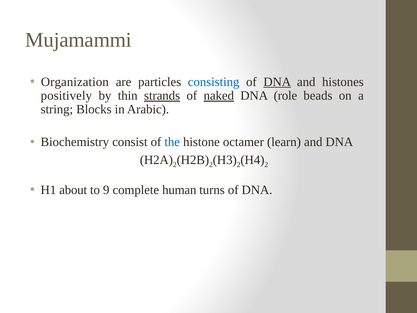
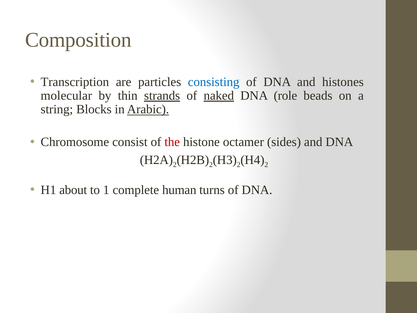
Mujamammi: Mujamammi -> Composition
Organization: Organization -> Transcription
DNA at (277, 82) underline: present -> none
positively: positively -> molecular
Arabic underline: none -> present
Biochemistry: Biochemistry -> Chromosome
the colour: blue -> red
learn: learn -> sides
9: 9 -> 1
